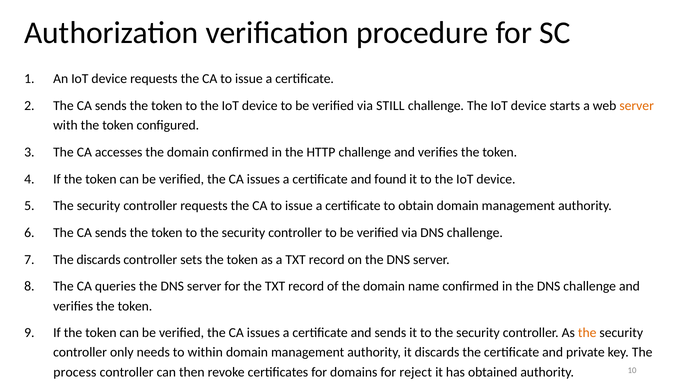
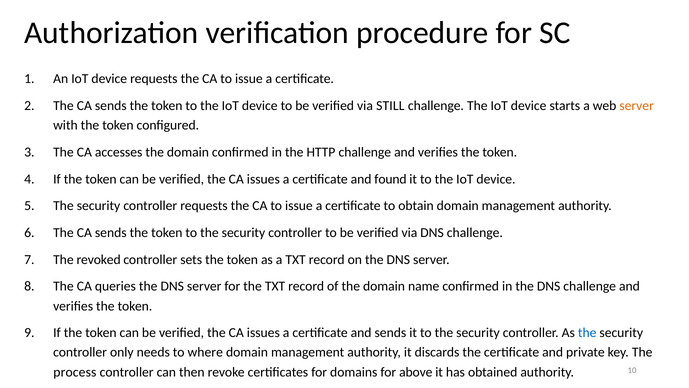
The discards: discards -> revoked
the at (587, 332) colour: orange -> blue
within: within -> where
reject: reject -> above
